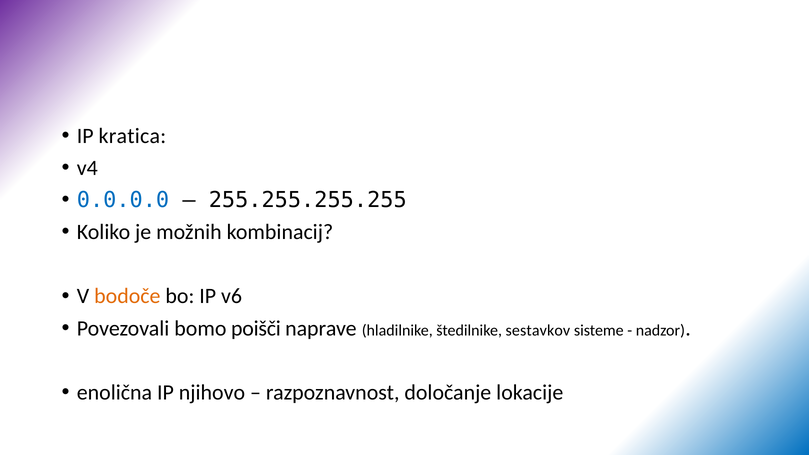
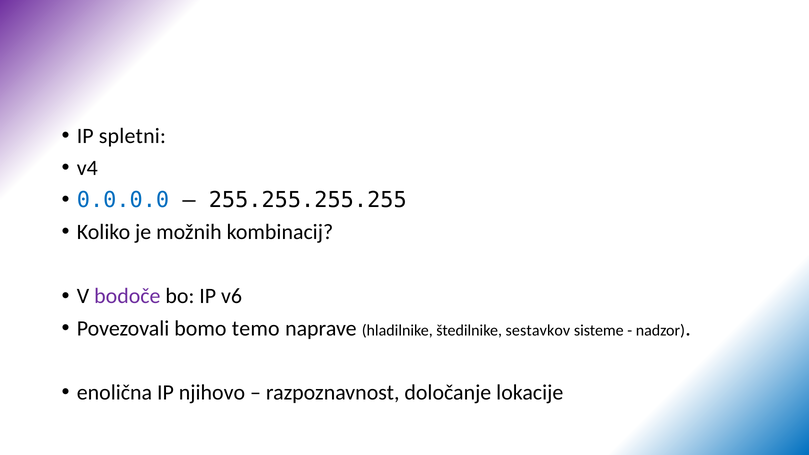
kratica: kratica -> spletni
bodoče colour: orange -> purple
poišči: poišči -> temo
